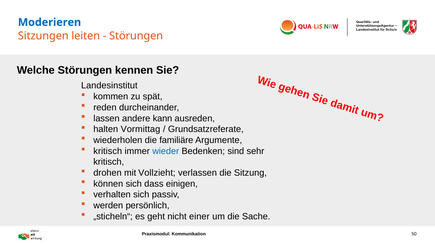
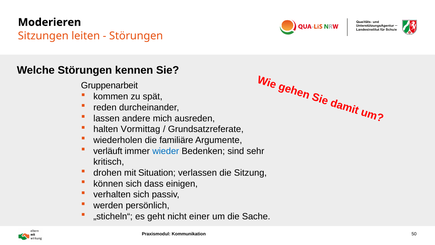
Moderieren colour: blue -> black
Landesinstitut: Landesinstitut -> Gruppenarbeit
kann: kann -> mich
kritisch at (108, 151): kritisch -> verläuft
Vollzieht: Vollzieht -> Situation
